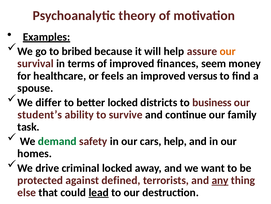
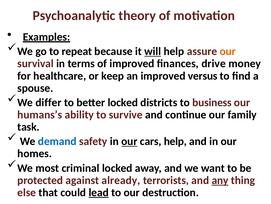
bribed: bribed -> repeat
will underline: none -> present
seem: seem -> drive
feels: feels -> keep
student’s: student’s -> humans’s
demand colour: green -> blue
our at (129, 141) underline: none -> present
drive: drive -> most
defined: defined -> already
